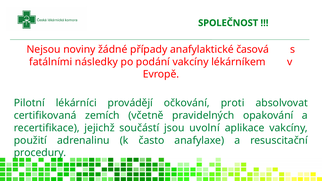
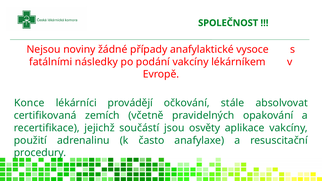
časová: časová -> vysoce
Pilotní: Pilotní -> Konce
proti: proti -> stále
uvolní: uvolní -> osvěty
